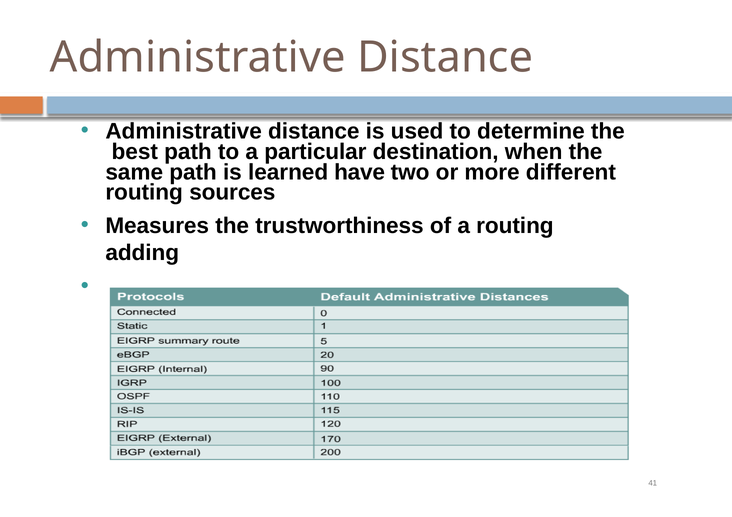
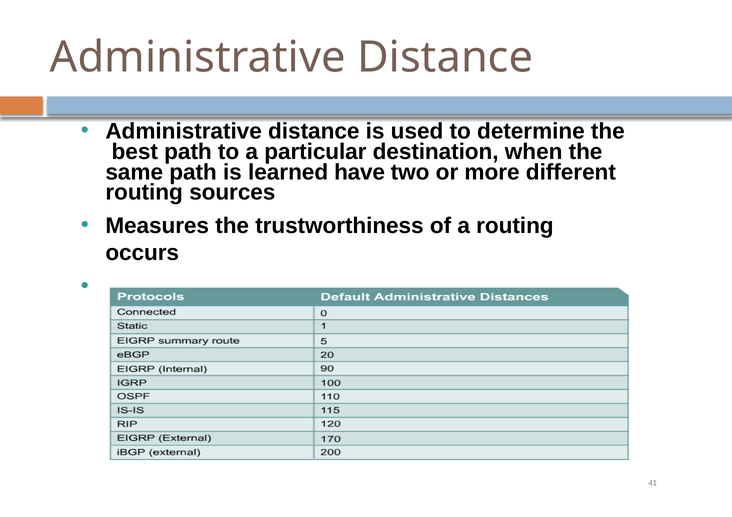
adding: adding -> occurs
